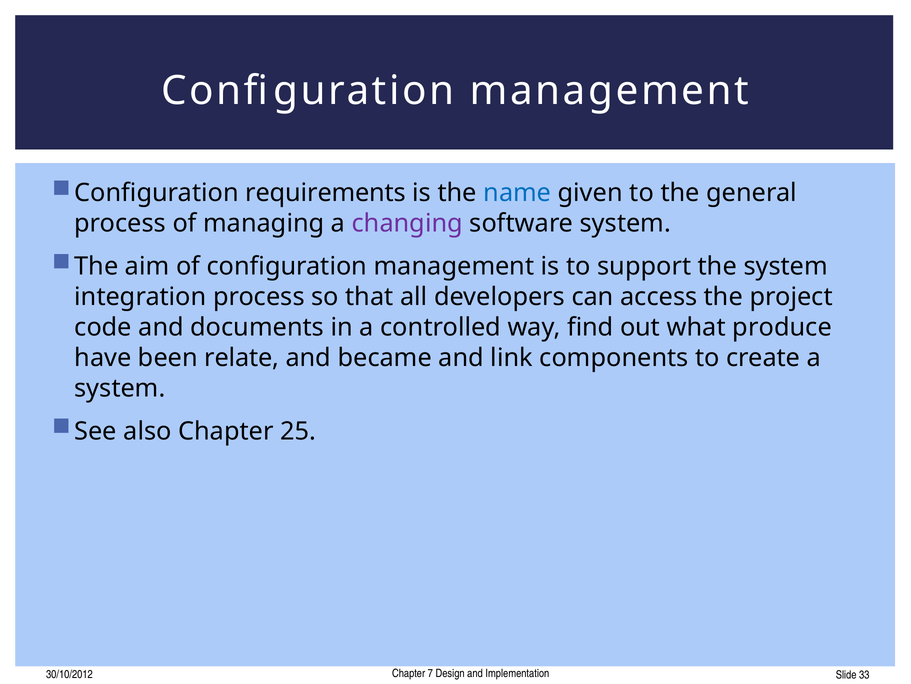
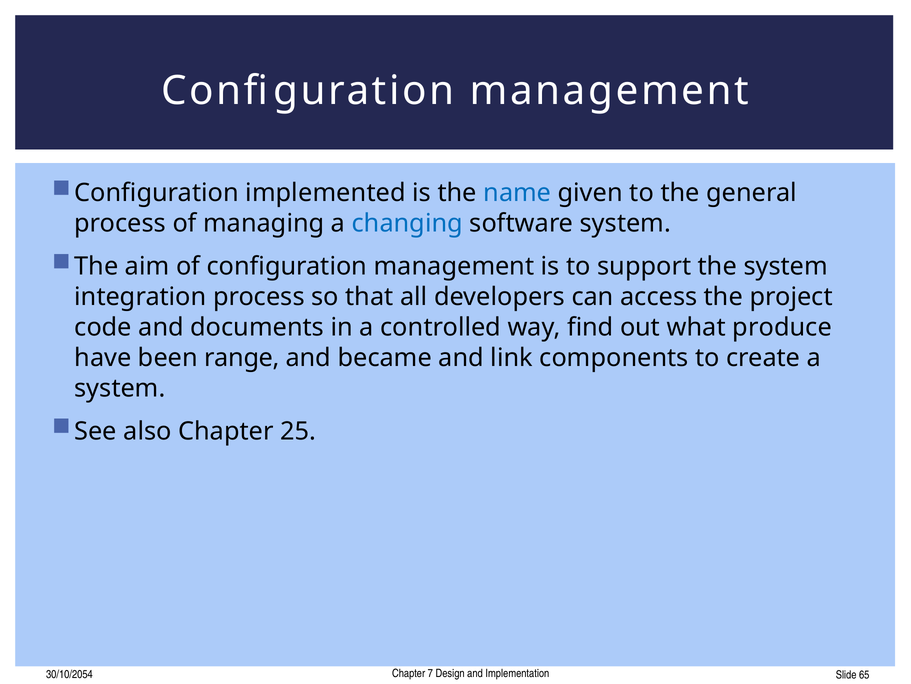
requirements: requirements -> implemented
changing colour: purple -> blue
relate: relate -> range
33: 33 -> 65
30/10/2012: 30/10/2012 -> 30/10/2054
